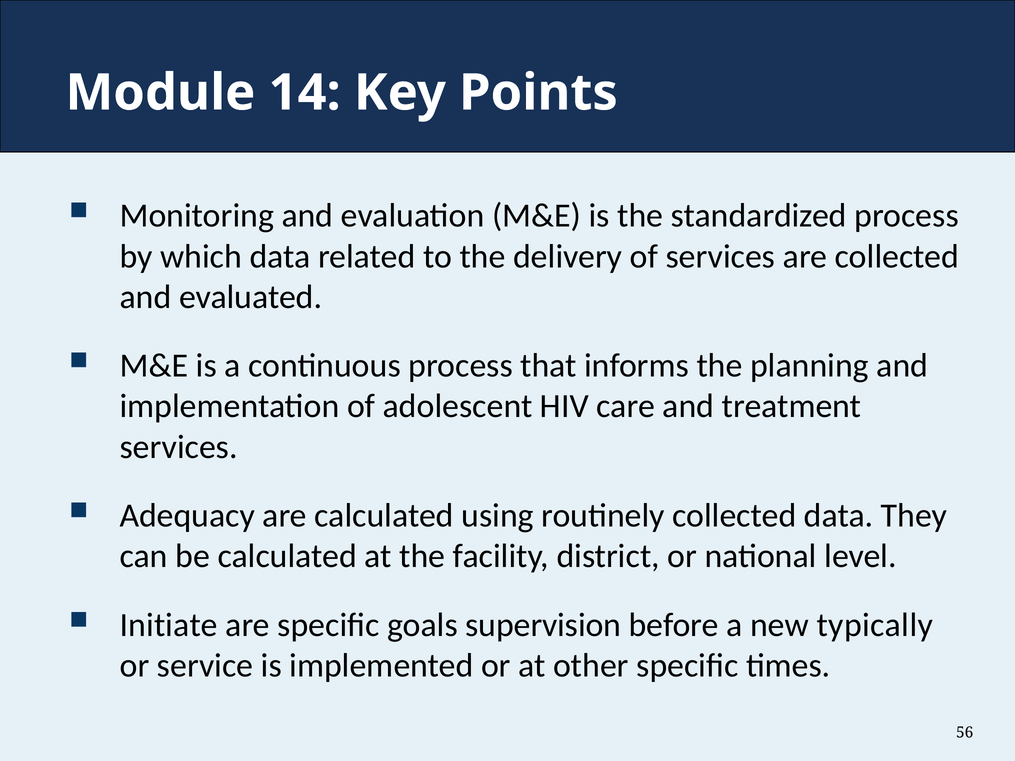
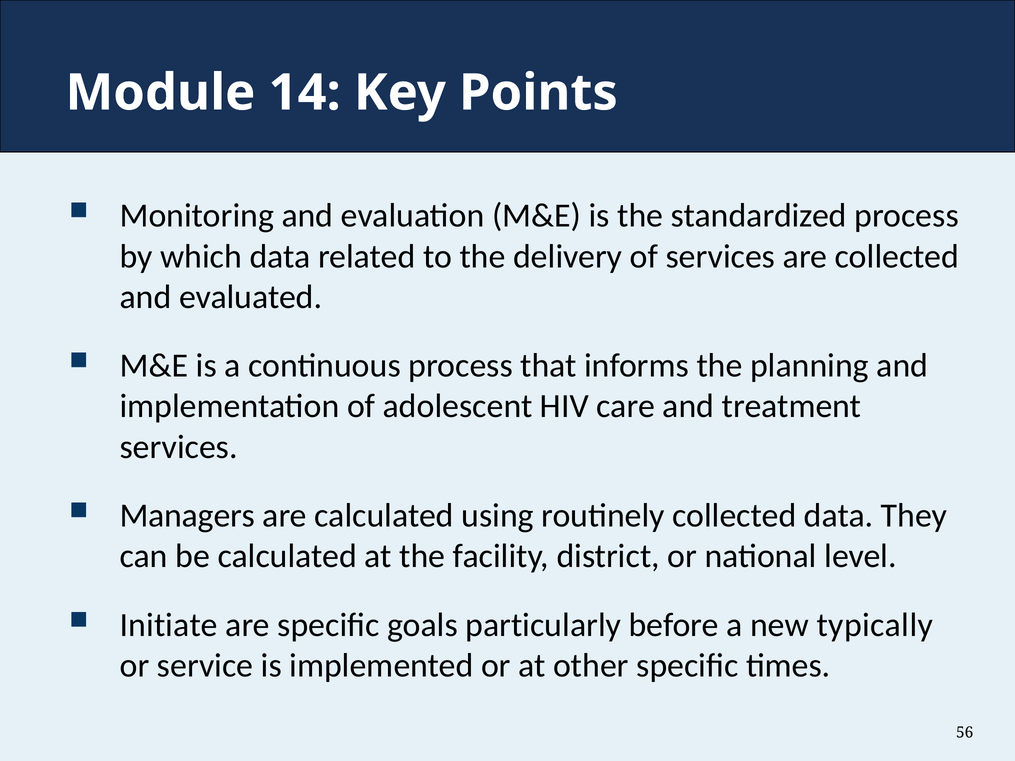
Adequacy: Adequacy -> Managers
supervision: supervision -> particularly
